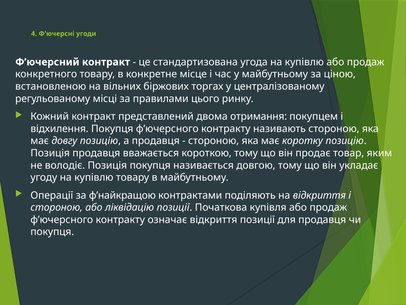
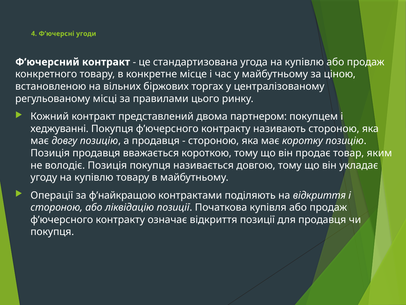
отримання: отримання -> партнером
відхилення: відхилення -> хеджуванні
